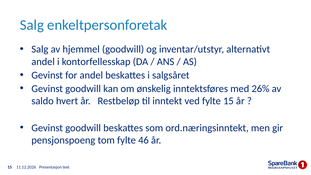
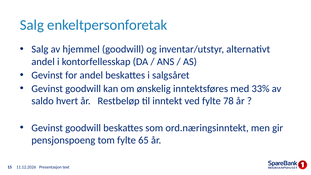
26%: 26% -> 33%
fylte 15: 15 -> 78
46: 46 -> 65
